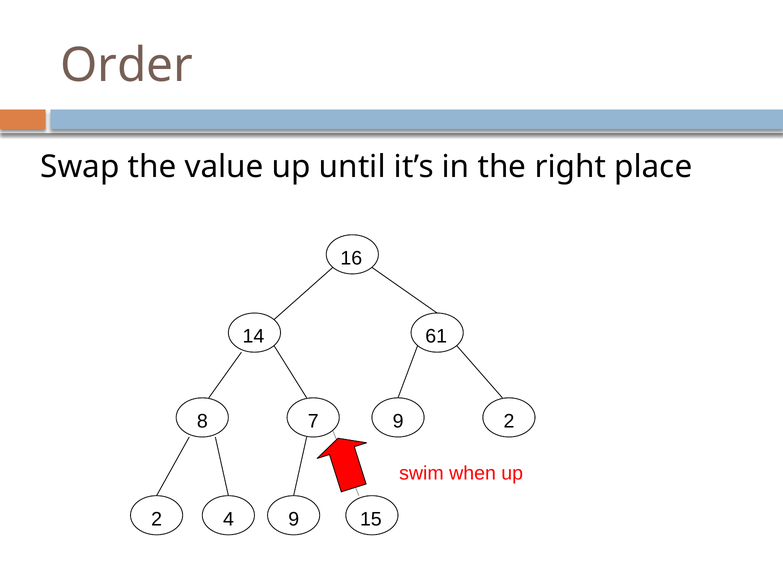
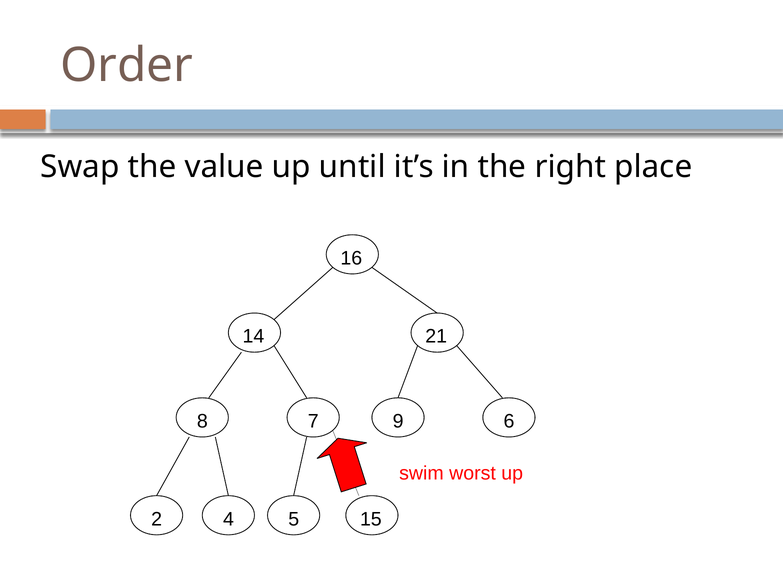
61: 61 -> 21
9 2: 2 -> 6
when: when -> worst
4 9: 9 -> 5
